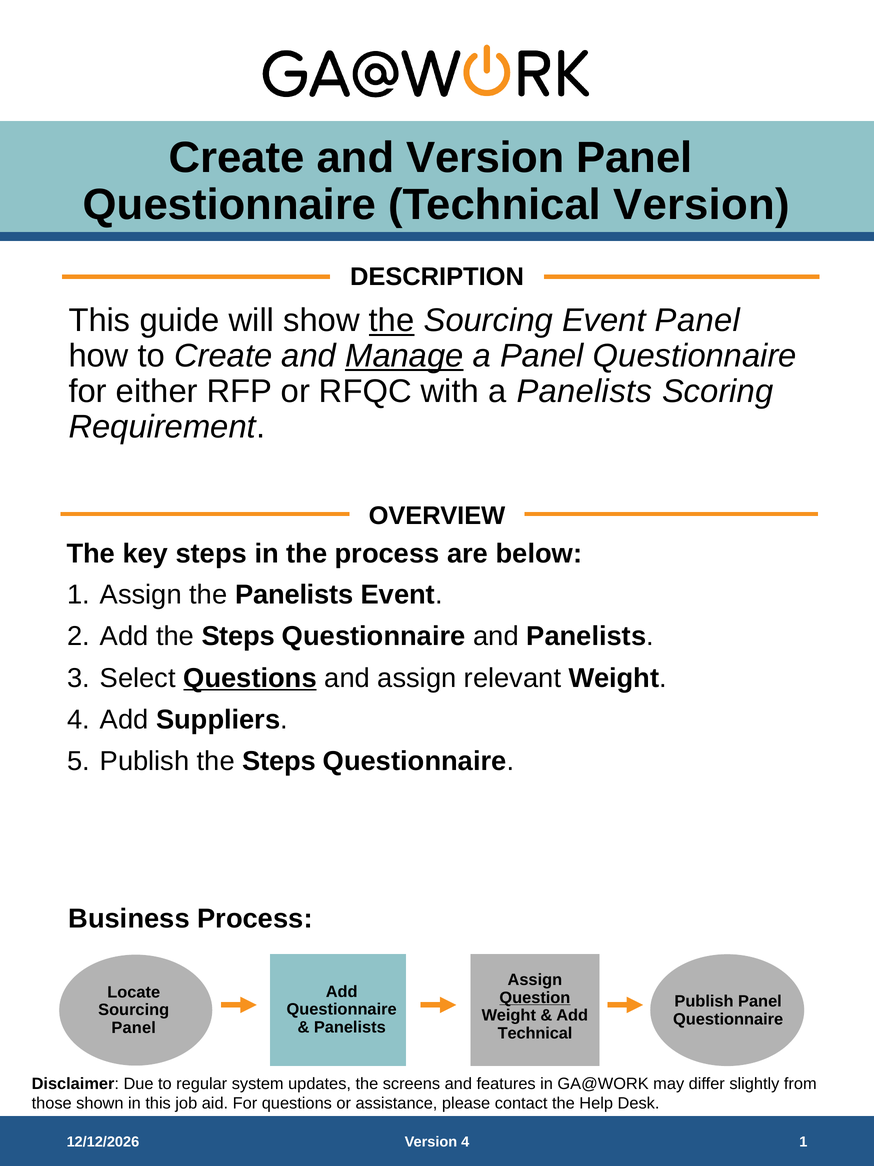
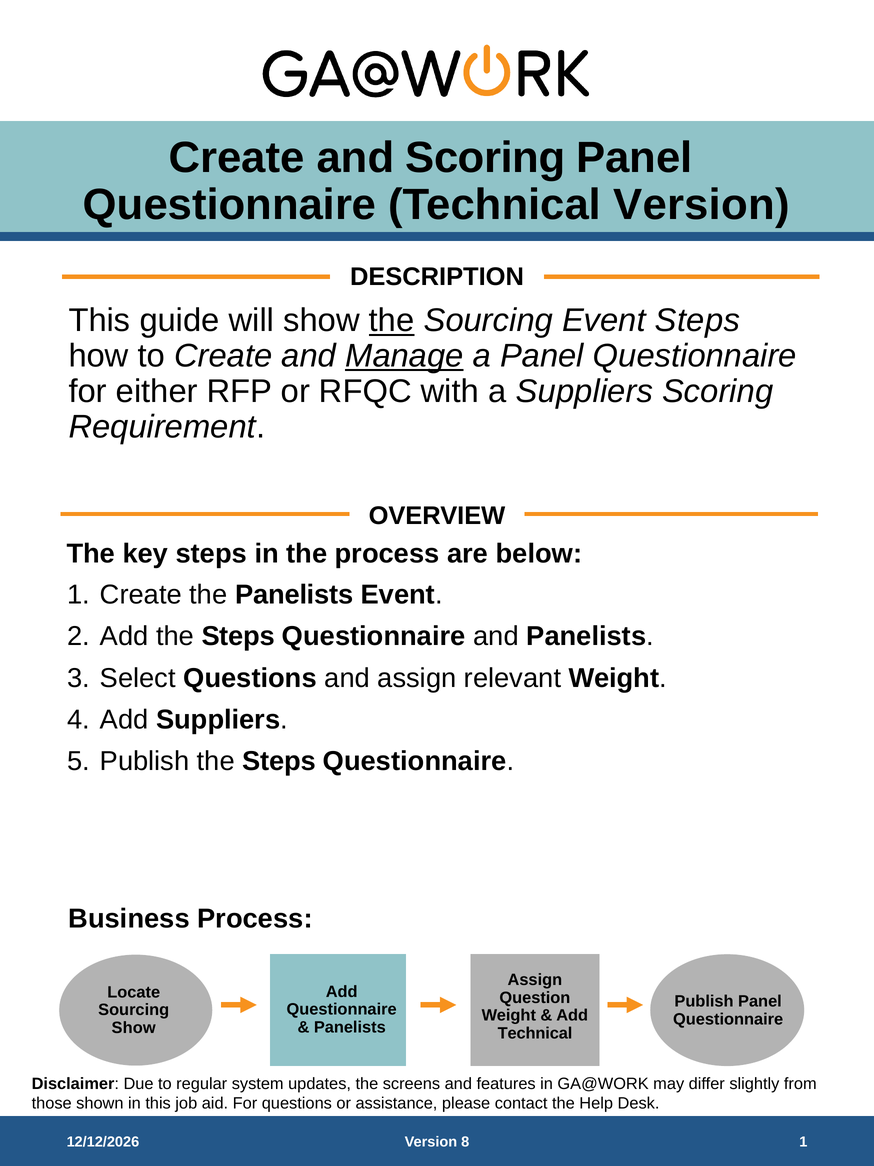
and Version: Version -> Scoring
Event Panel: Panel -> Steps
a Panelists: Panelists -> Suppliers
1 Assign: Assign -> Create
Questions at (250, 678) underline: present -> none
Question underline: present -> none
Panel at (134, 1027): Panel -> Show
Version 4: 4 -> 8
